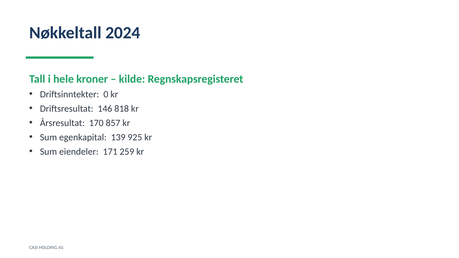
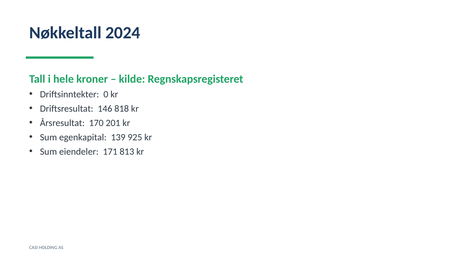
857: 857 -> 201
259: 259 -> 813
